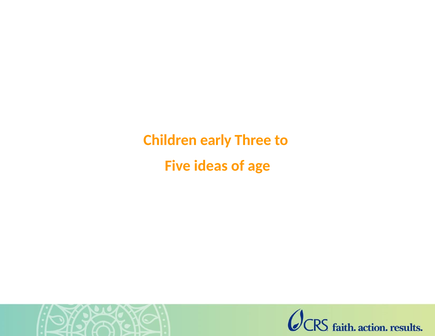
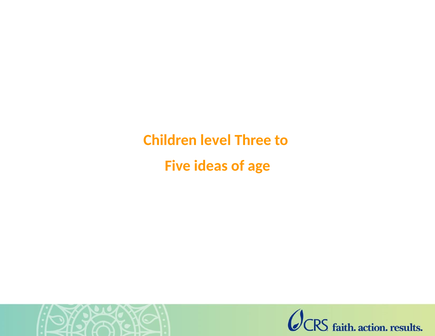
early: early -> level
